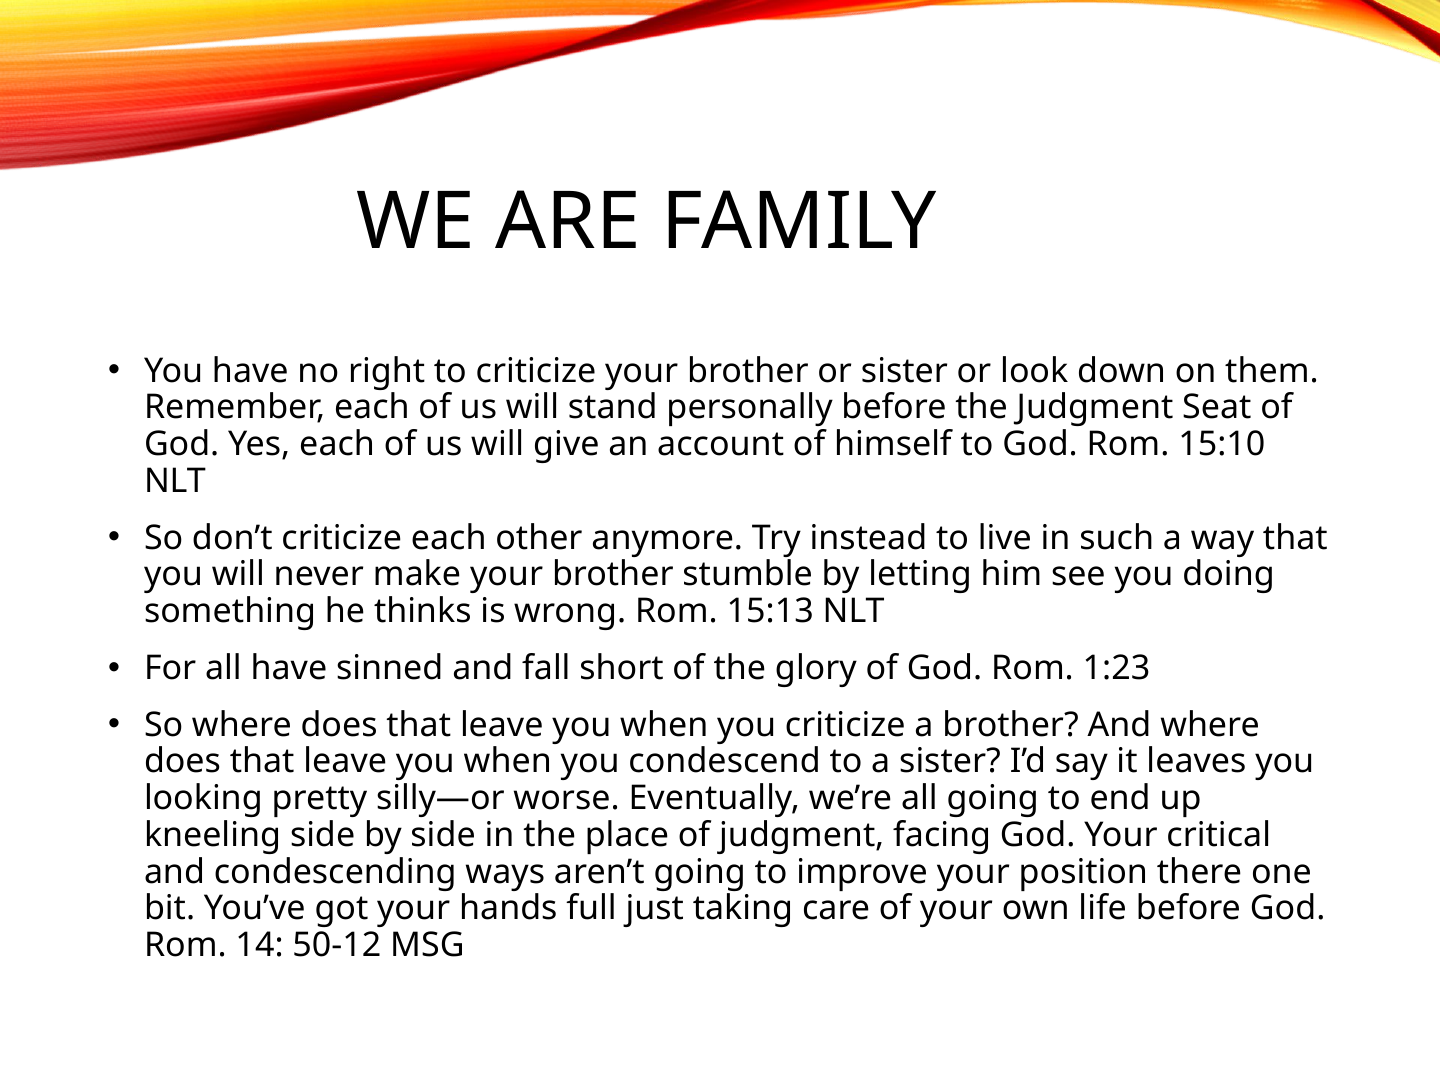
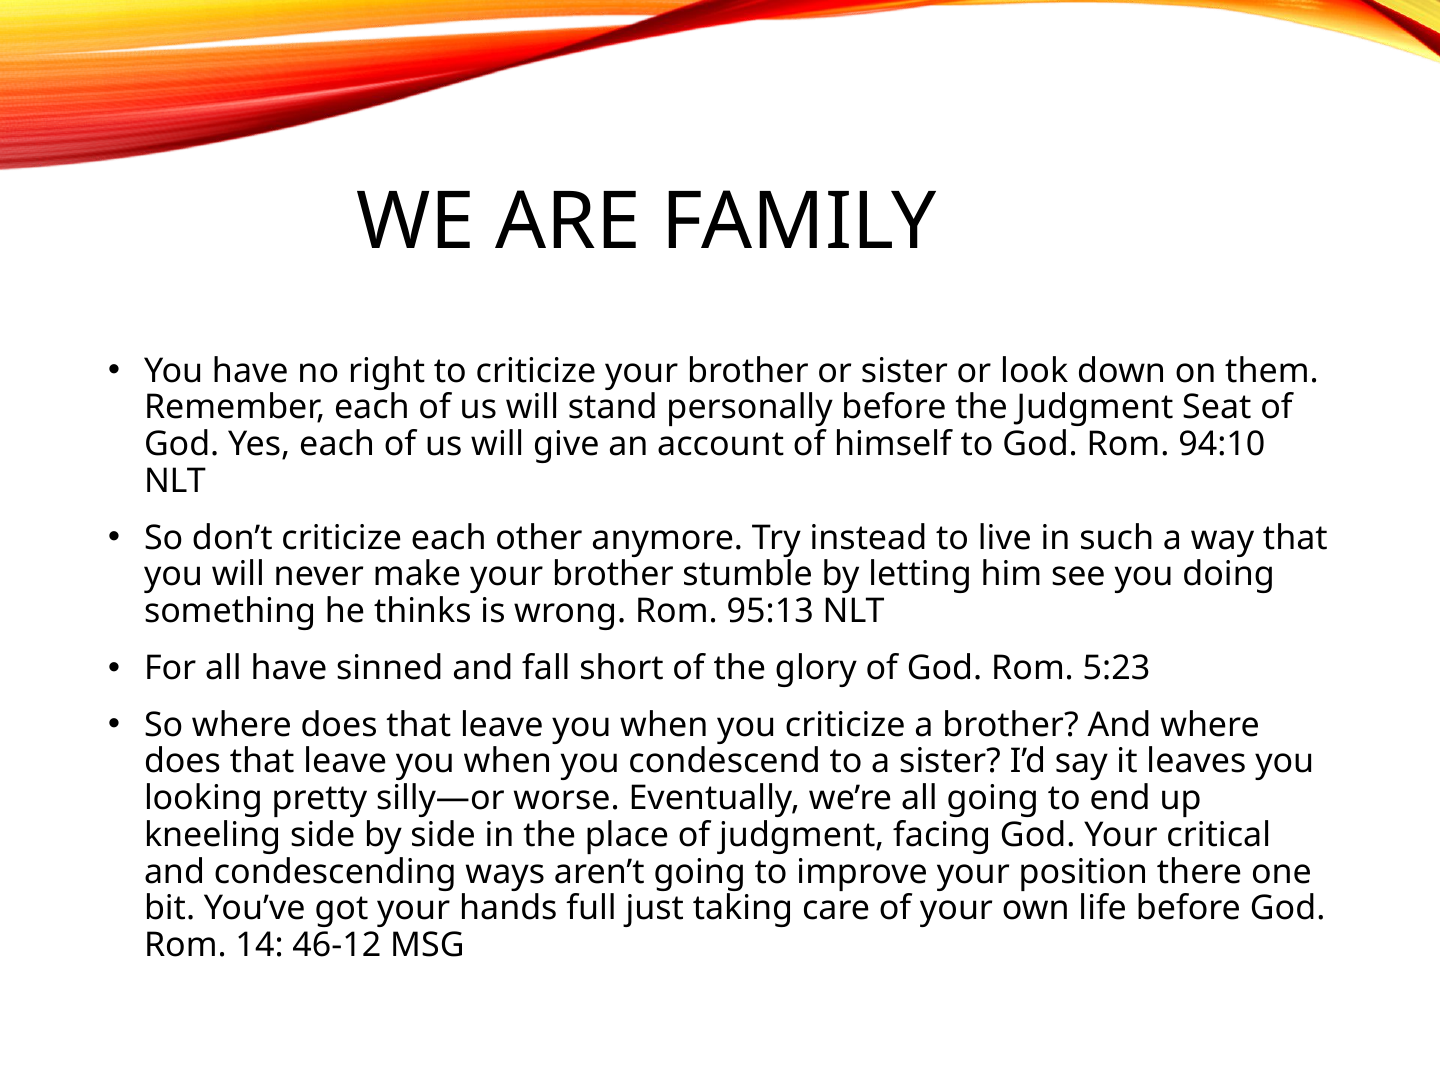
15:10: 15:10 -> 94:10
15:13: 15:13 -> 95:13
1:23: 1:23 -> 5:23
50-12: 50-12 -> 46-12
